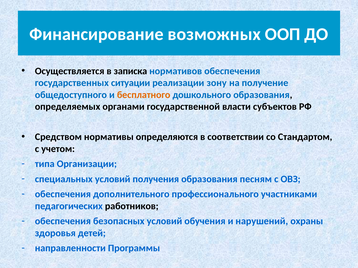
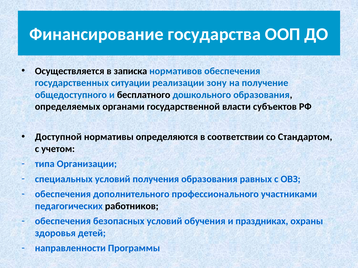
возможных: возможных -> государства
бесплатного colour: orange -> black
Средством: Средством -> Доступной
песням: песням -> равных
нарушений: нарушений -> праздниках
